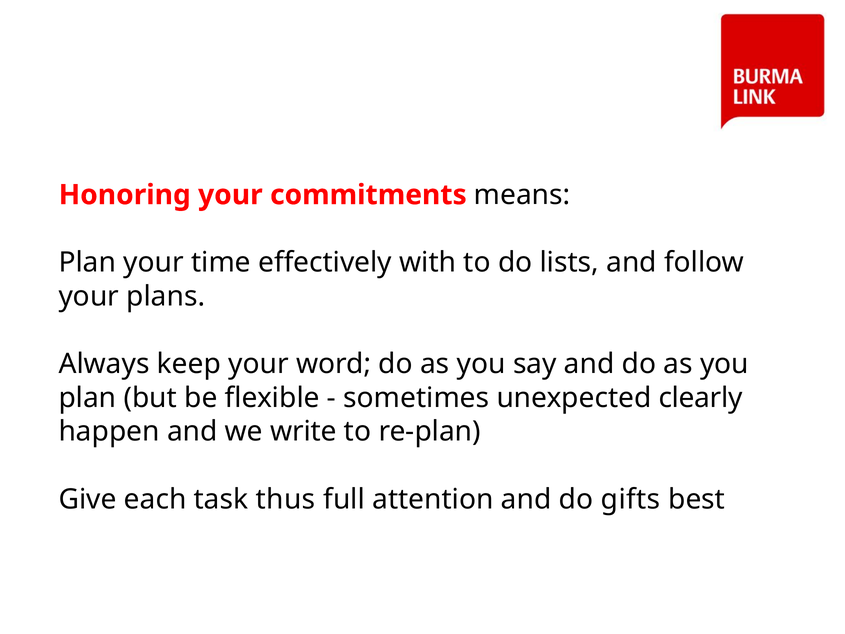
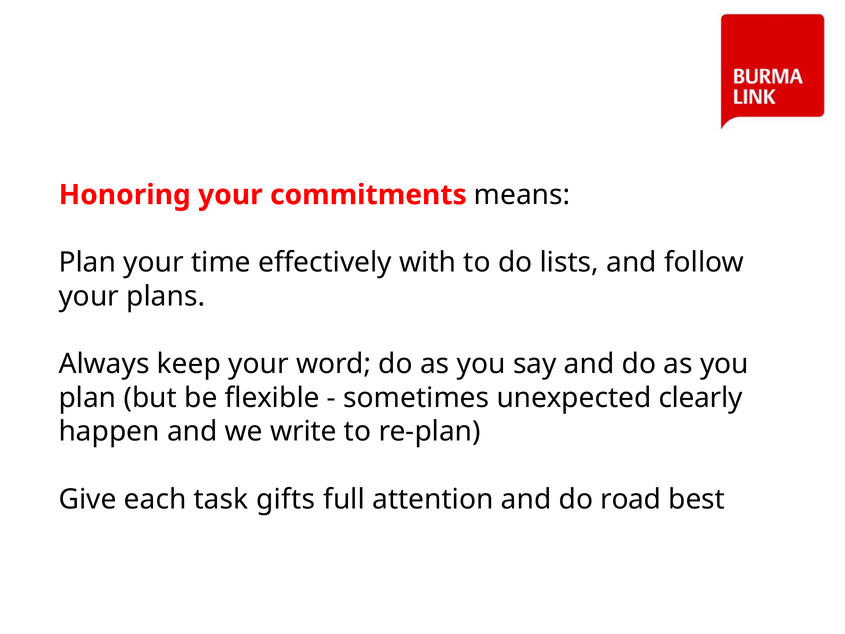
thus: thus -> gifts
gifts: gifts -> road
